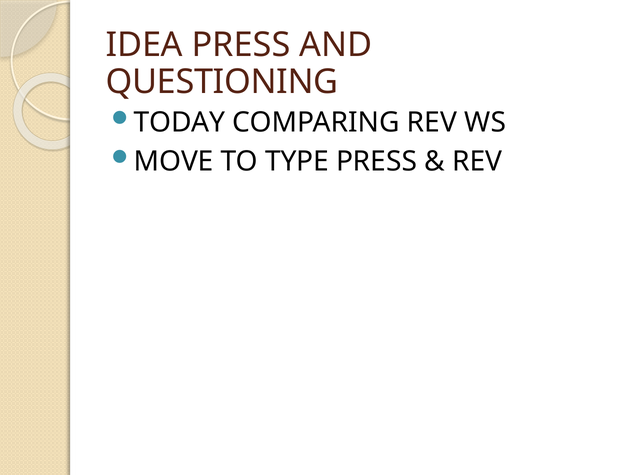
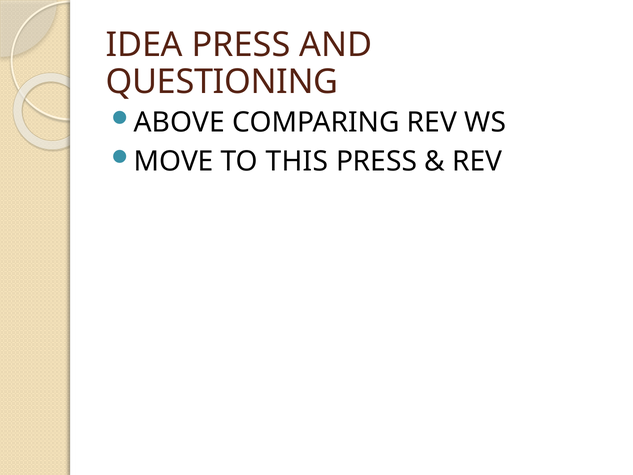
TODAY: TODAY -> ABOVE
TYPE: TYPE -> THIS
